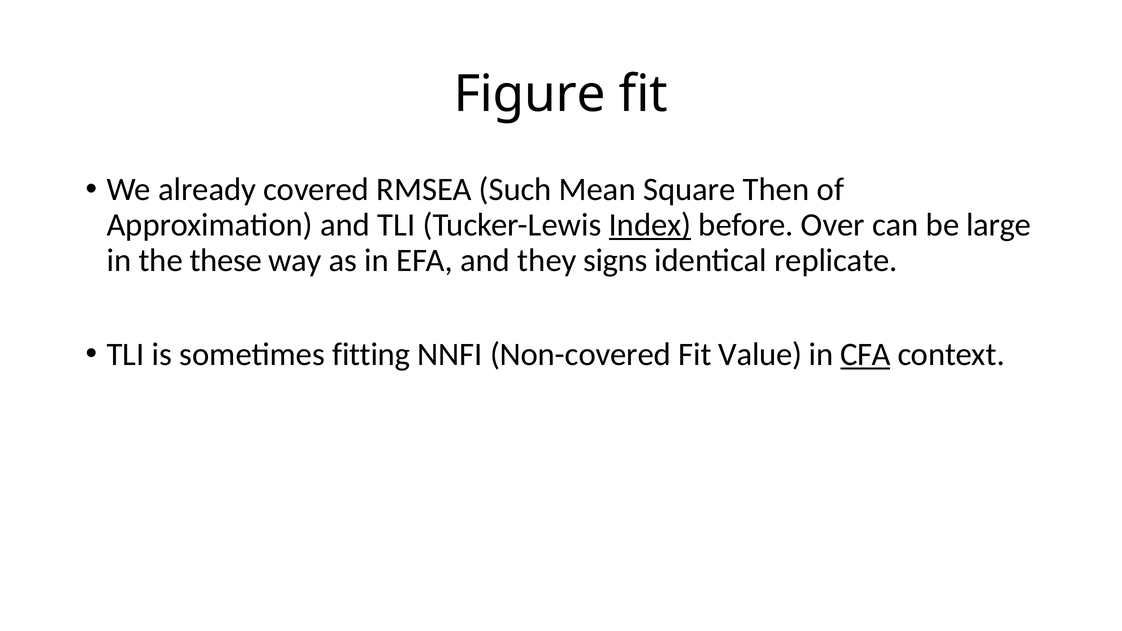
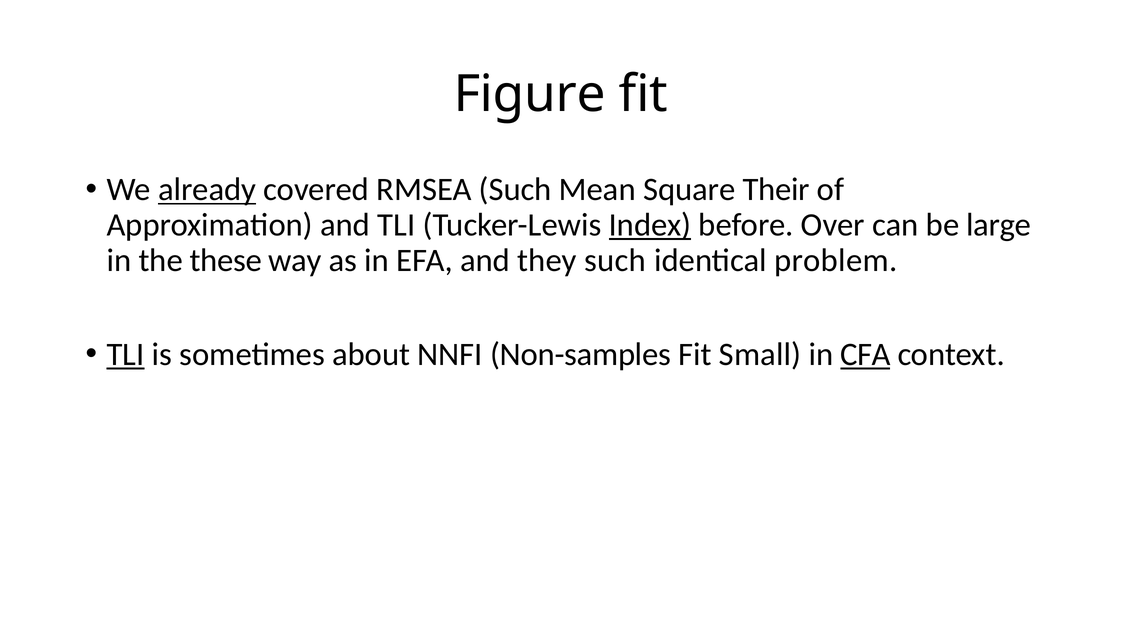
already underline: none -> present
Then: Then -> Their
they signs: signs -> such
replicate: replicate -> problem
TLI at (125, 354) underline: none -> present
fitting: fitting -> about
Non-covered: Non-covered -> Non-samples
Value: Value -> Small
